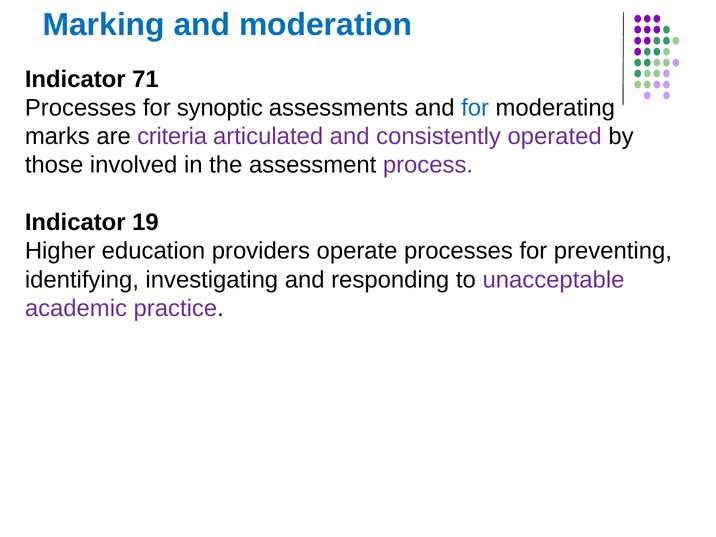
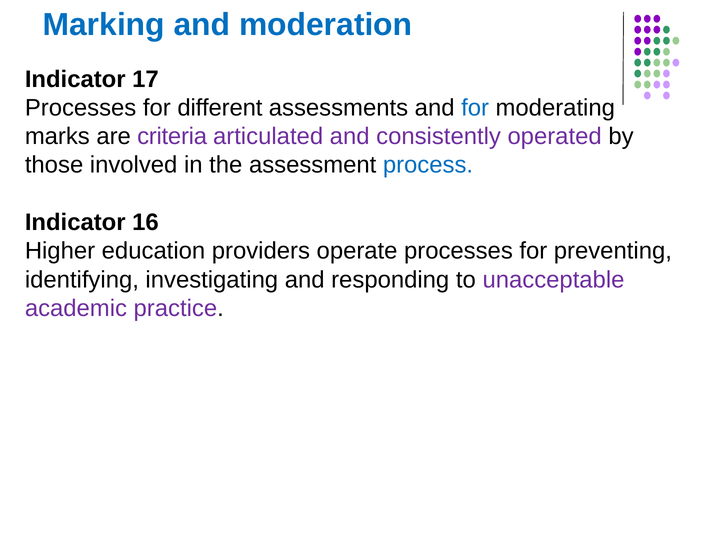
71: 71 -> 17
synoptic: synoptic -> different
process colour: purple -> blue
19: 19 -> 16
